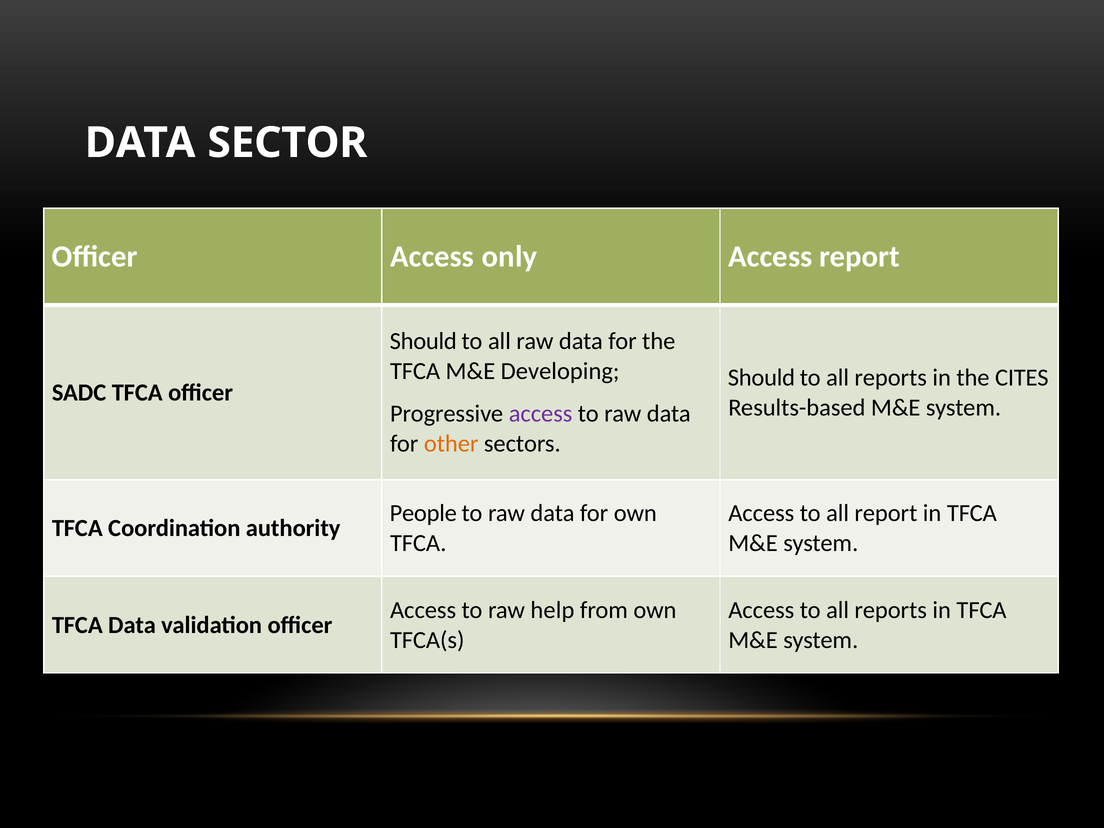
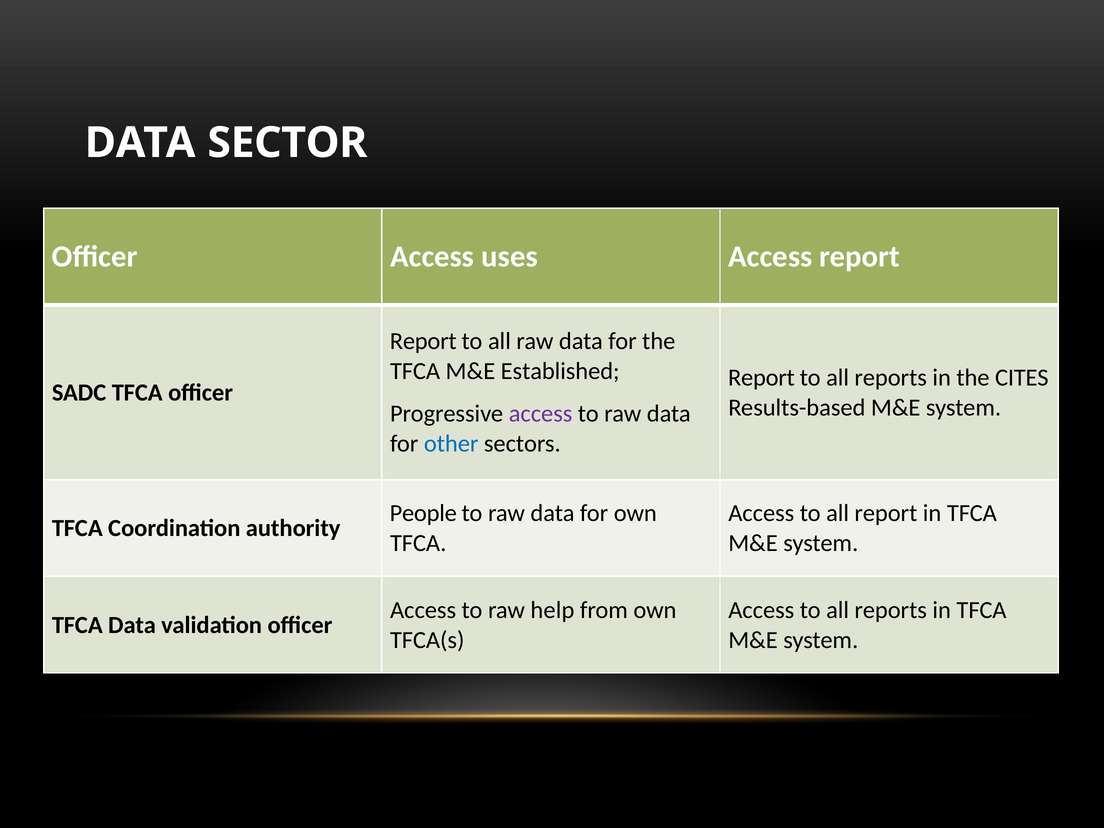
only: only -> uses
Should at (423, 341): Should -> Report
Developing: Developing -> Established
Should at (761, 378): Should -> Report
other colour: orange -> blue
